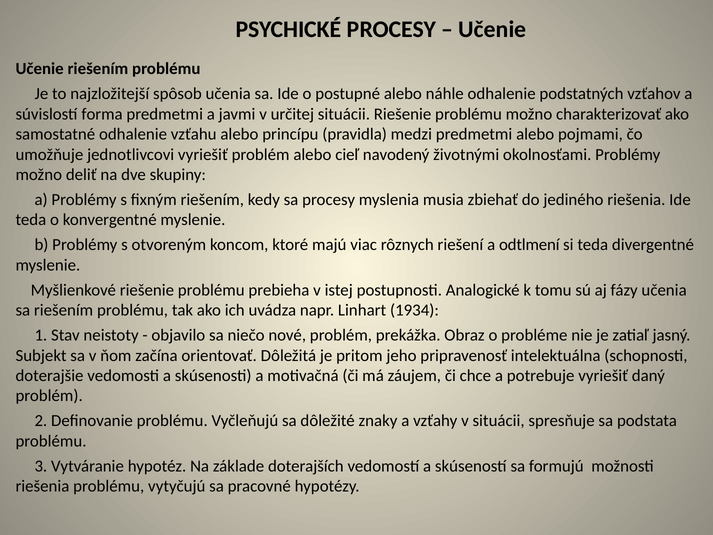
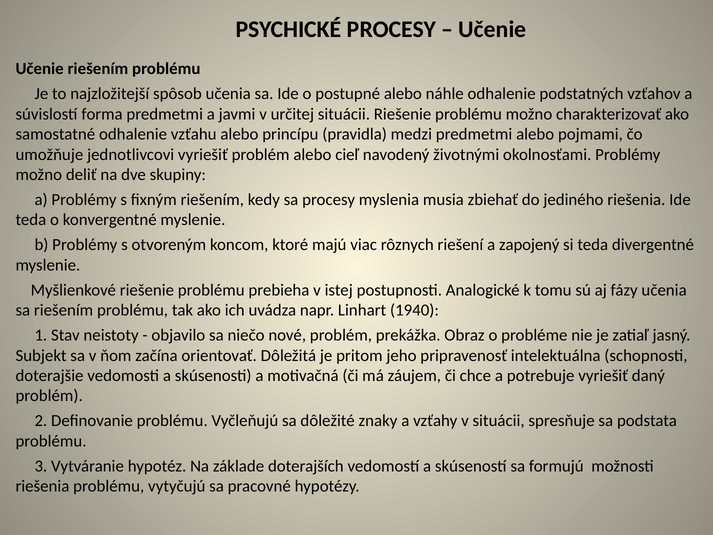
odtlmení: odtlmení -> zapojený
1934: 1934 -> 1940
